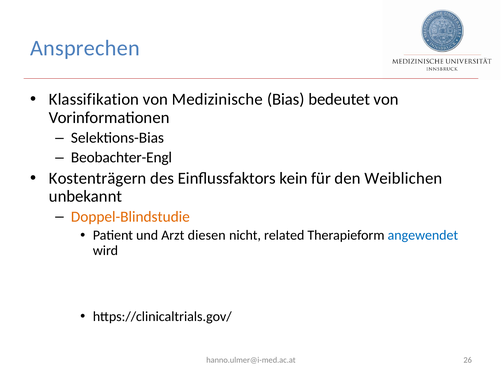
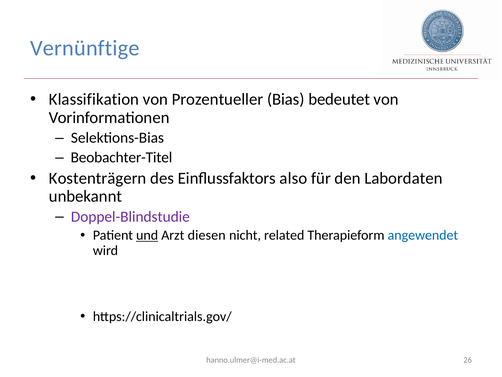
Ansprechen: Ansprechen -> Vernünftige
Medizinische: Medizinische -> Prozentueller
Beobachter-Engl: Beobachter-Engl -> Beobachter-Titel
kein: kein -> also
Weiblichen: Weiblichen -> Labordaten
Doppel-Blindstudie colour: orange -> purple
und underline: none -> present
